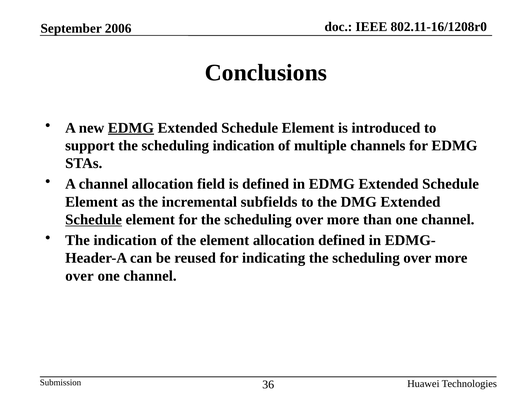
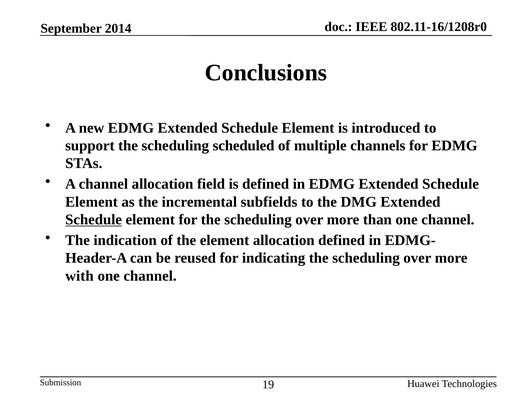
2006: 2006 -> 2014
EDMG at (131, 128) underline: present -> none
scheduling indication: indication -> scheduled
over at (79, 276): over -> with
36: 36 -> 19
